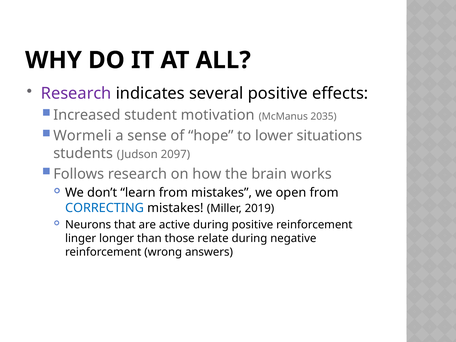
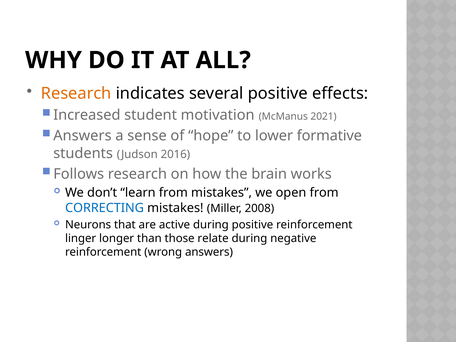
Research at (76, 94) colour: purple -> orange
2035: 2035 -> 2021
Wormeli at (82, 136): Wormeli -> Answers
situations: situations -> formative
2097: 2097 -> 2016
2019: 2019 -> 2008
